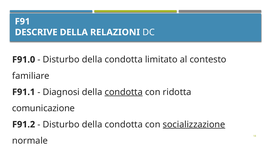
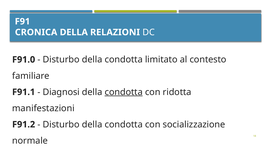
DESCRIVE: DESCRIVE -> CRONICA
comunicazione: comunicazione -> manifestazioni
socializzazione underline: present -> none
